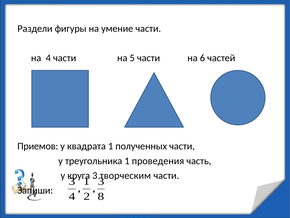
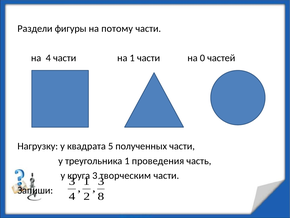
умение: умение -> потому
на 5: 5 -> 1
6: 6 -> 0
Приемов: Приемов -> Нагрузку
квадрата 1: 1 -> 5
